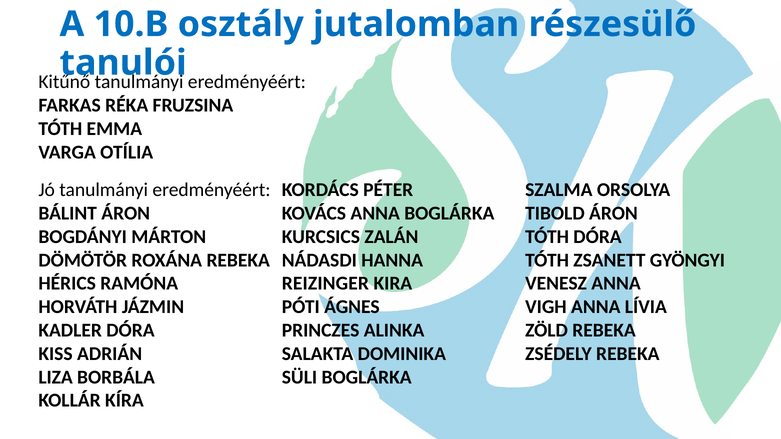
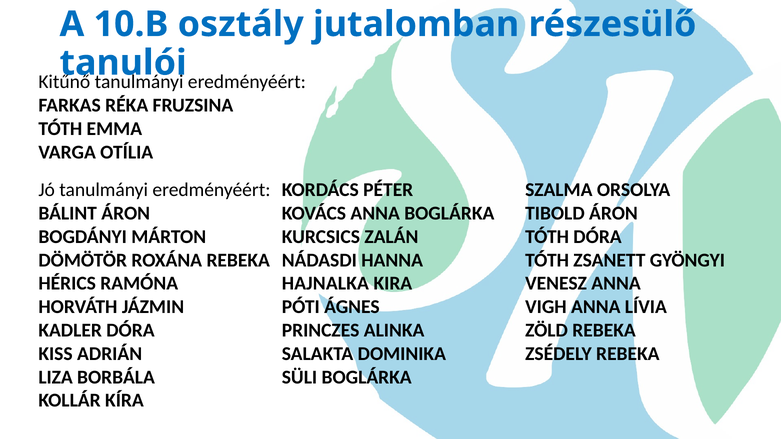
REIZINGER: REIZINGER -> HAJNALKA
